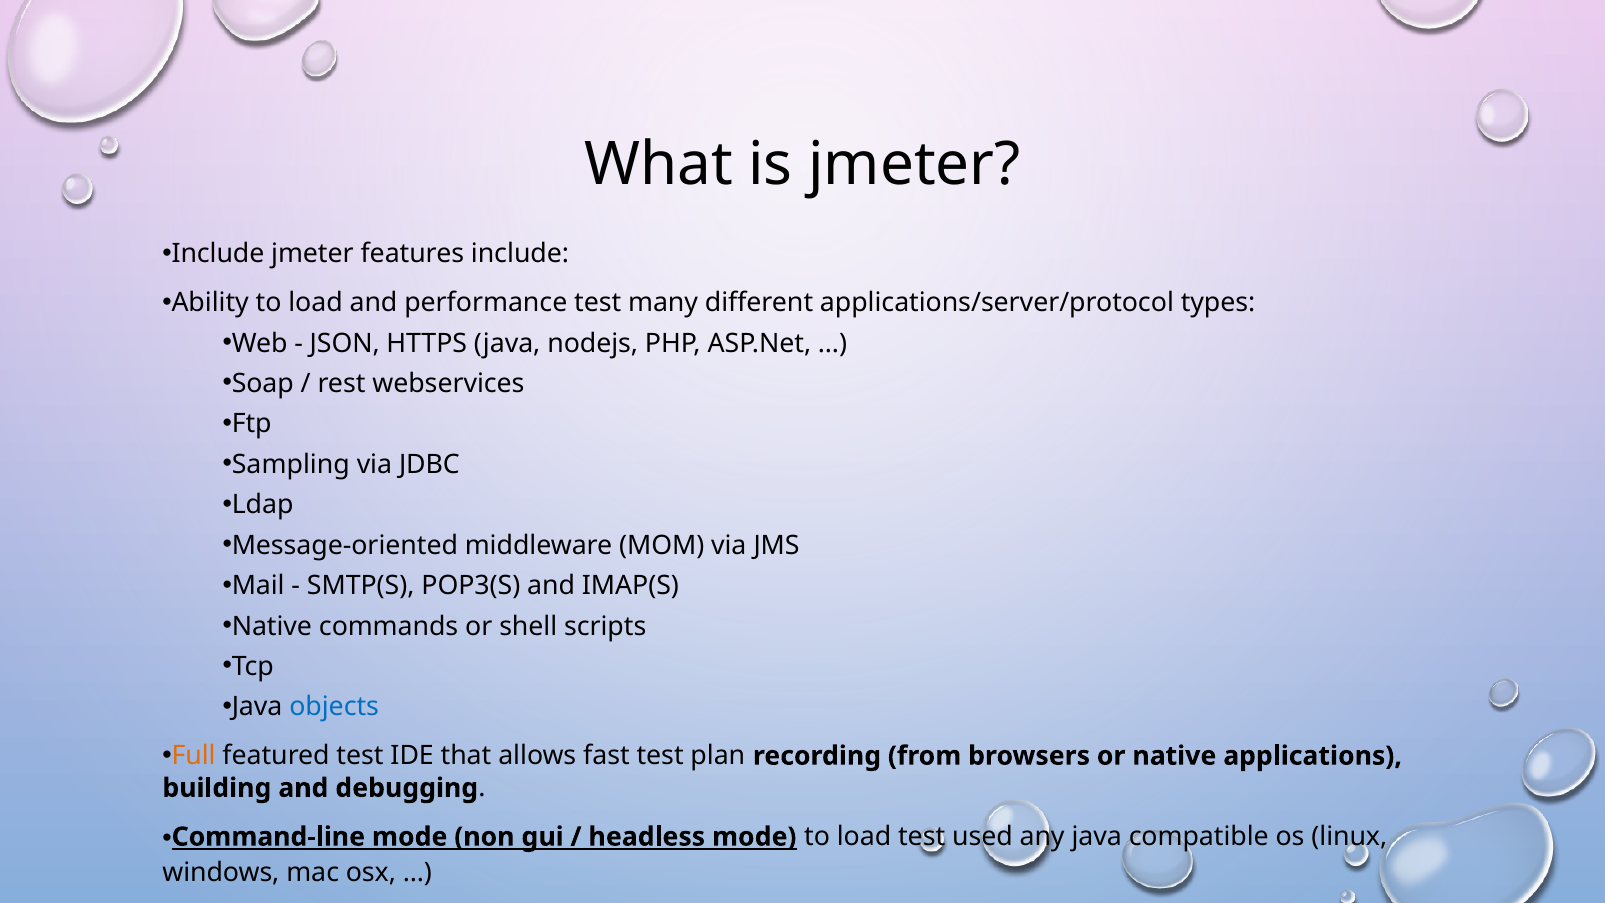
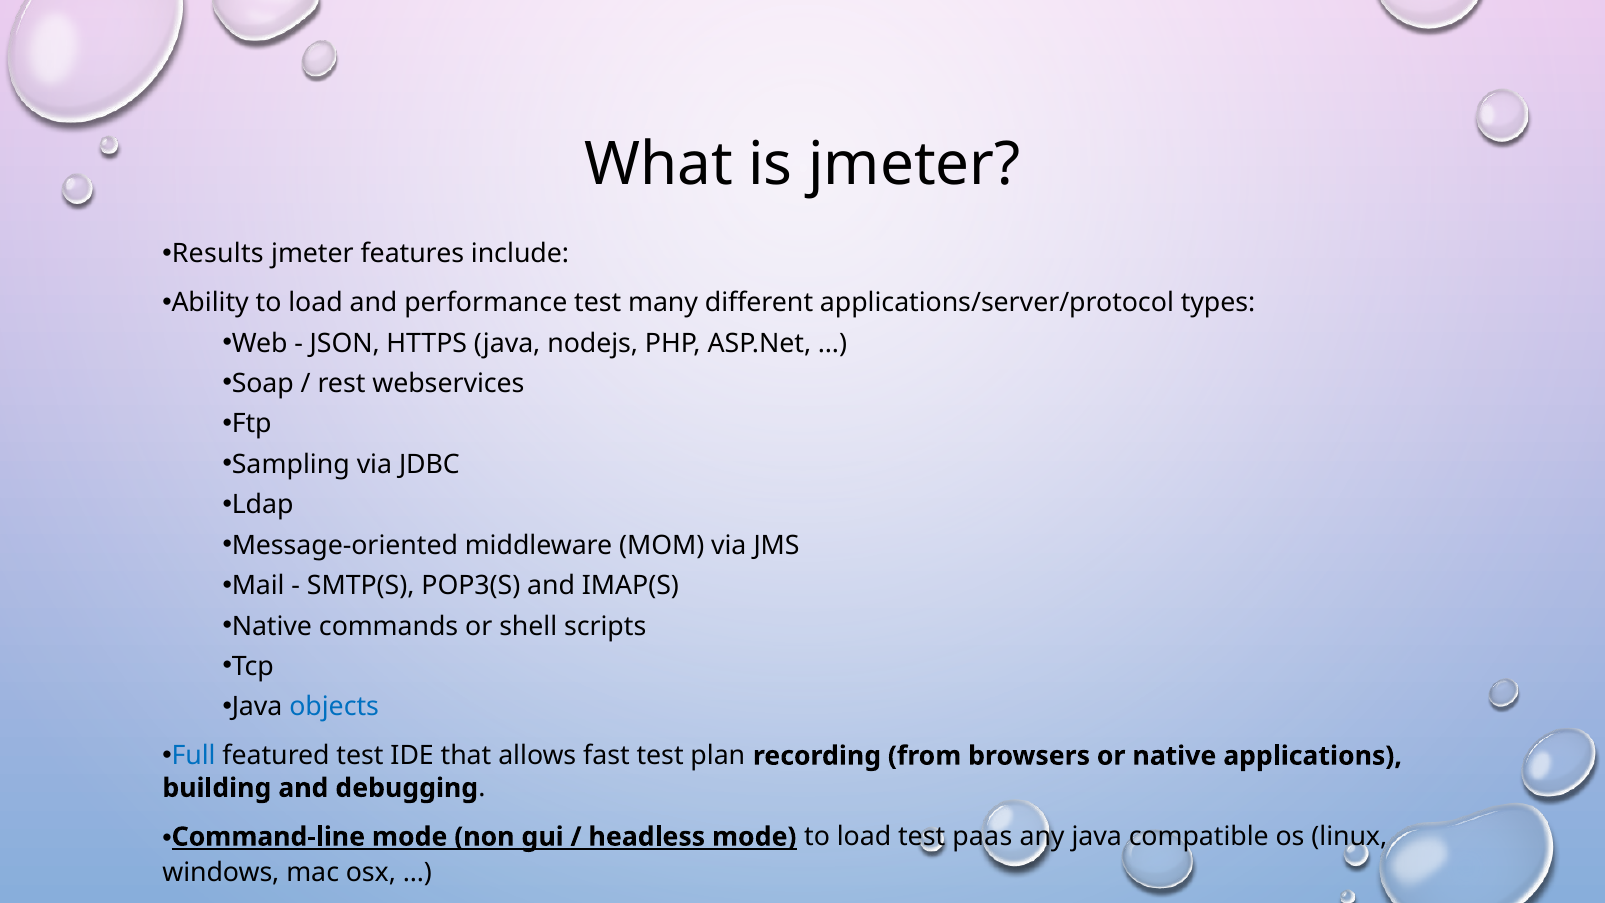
Include at (218, 254): Include -> Results
Full colour: orange -> blue
used: used -> paas
